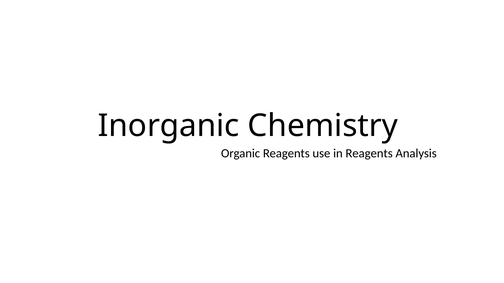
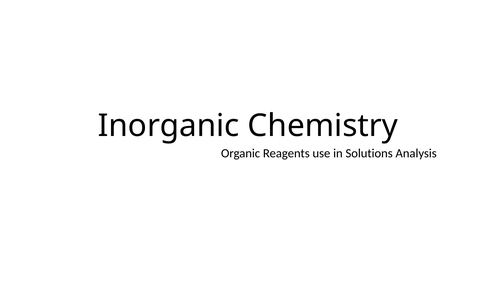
in Reagents: Reagents -> Solutions
